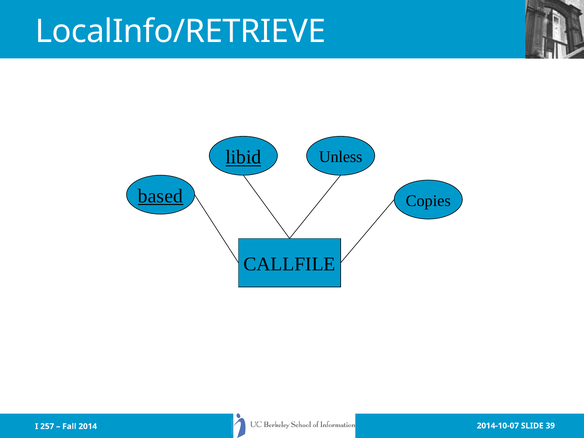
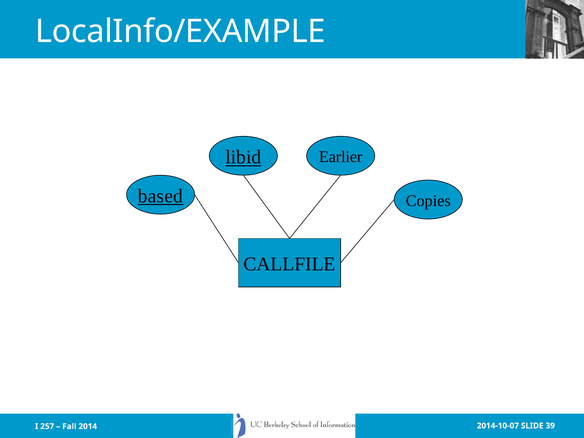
LocalInfo/RETRIEVE: LocalInfo/RETRIEVE -> LocalInfo/EXAMPLE
Unless: Unless -> Earlier
